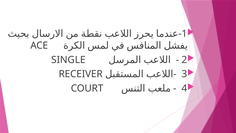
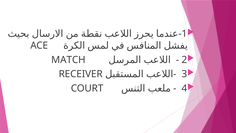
SINGLE: SINGLE -> MATCH
